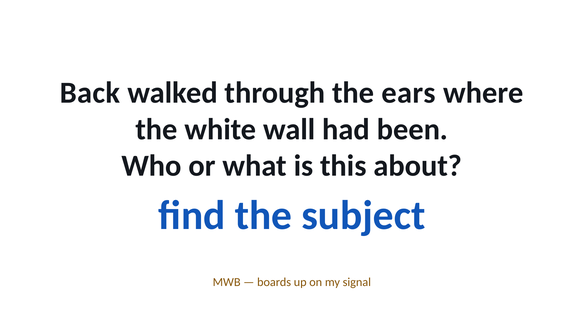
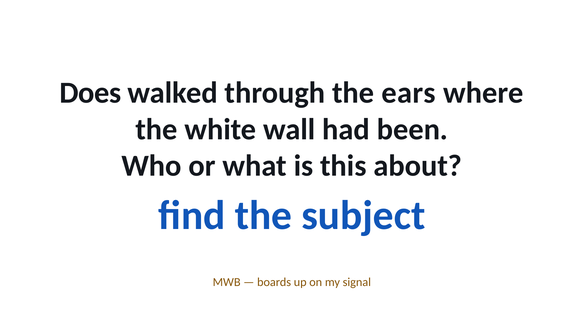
Back: Back -> Does
